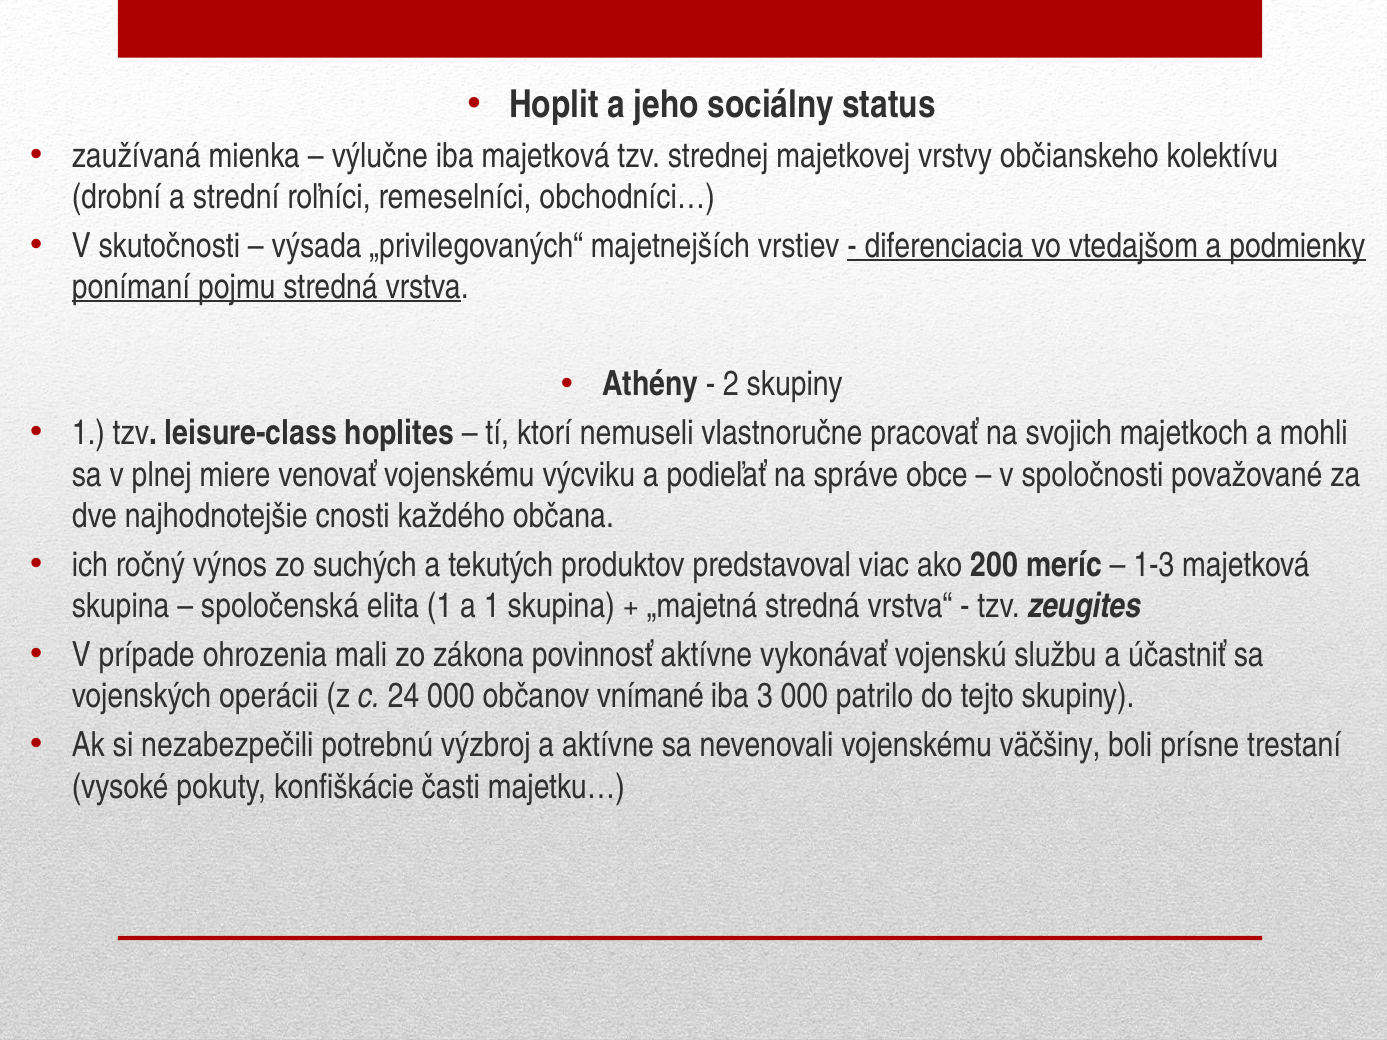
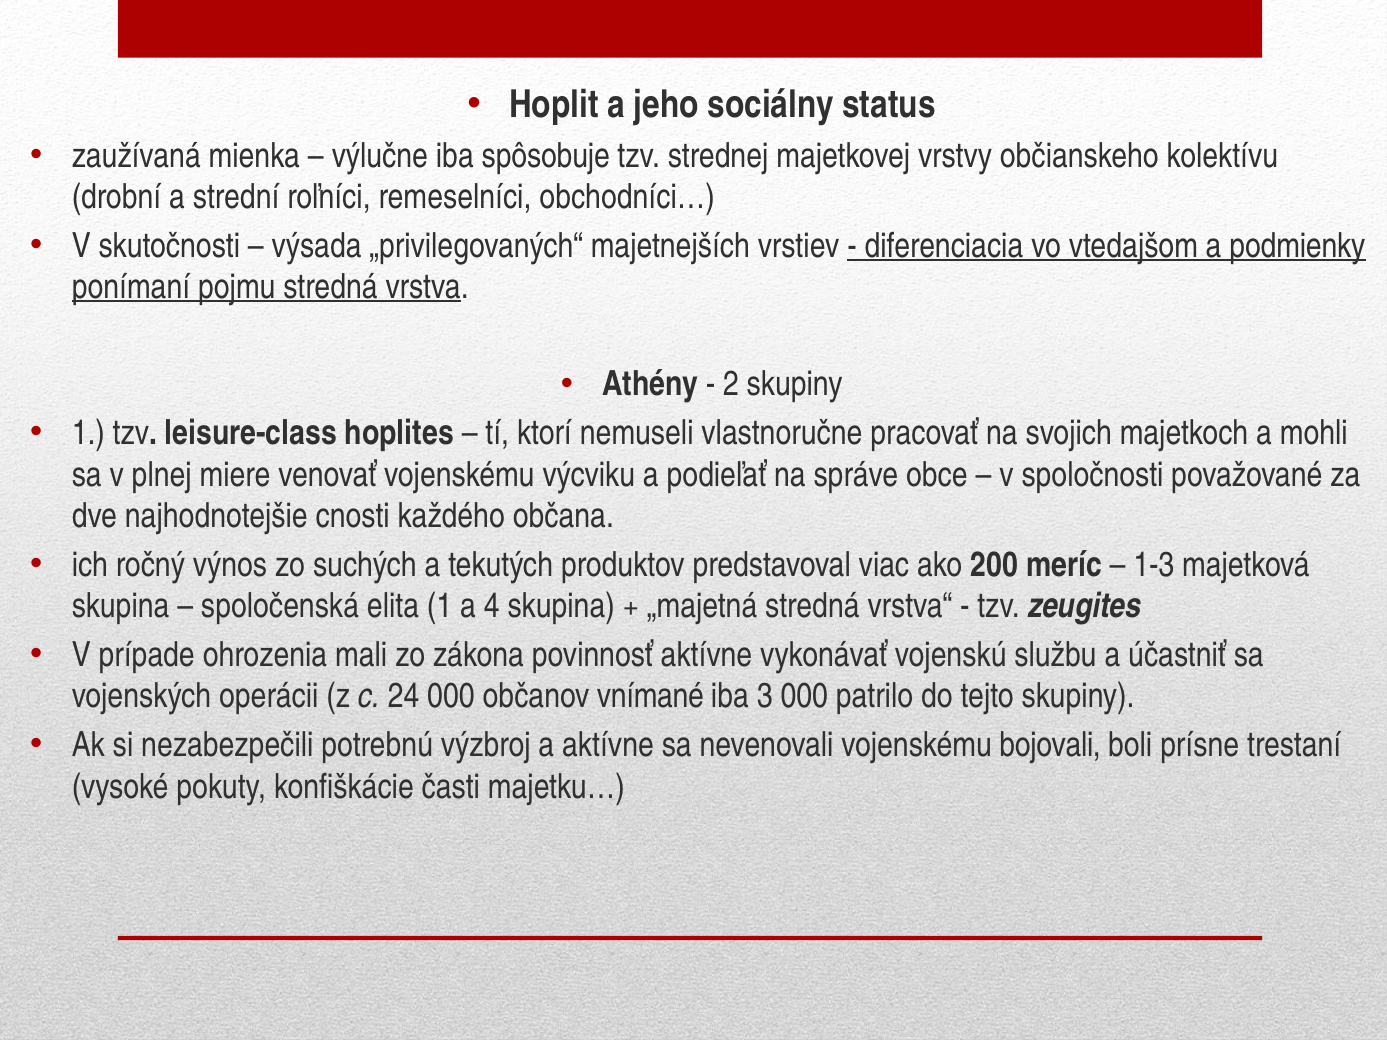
iba majetková: majetková -> spôsobuje
a 1: 1 -> 4
väčšiny: väčšiny -> bojovali
